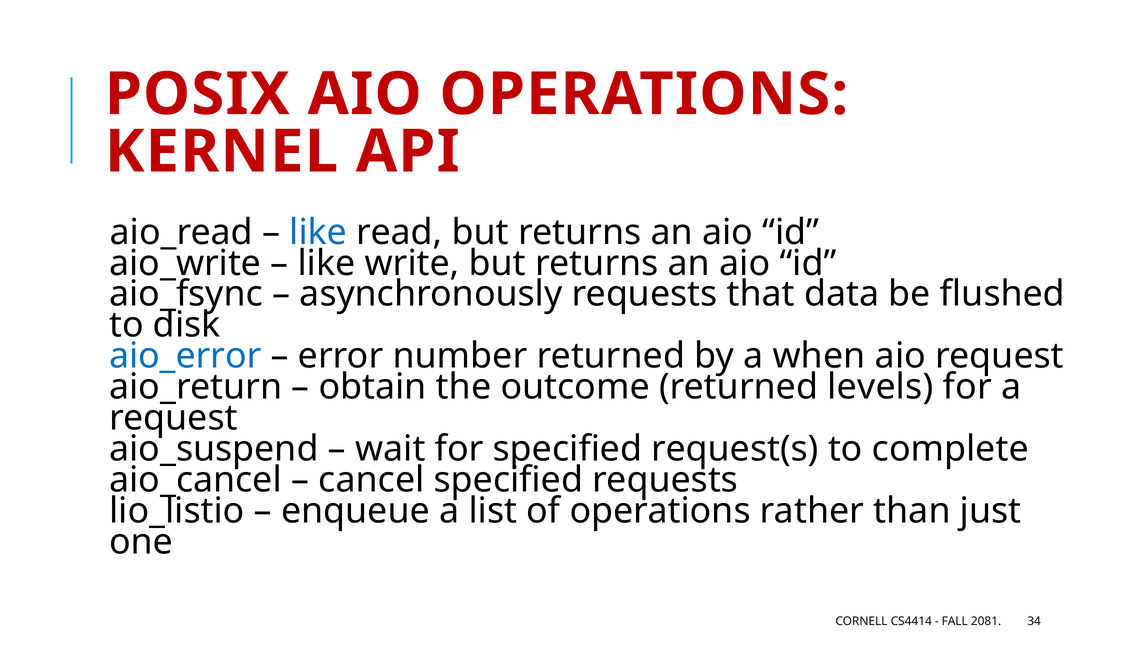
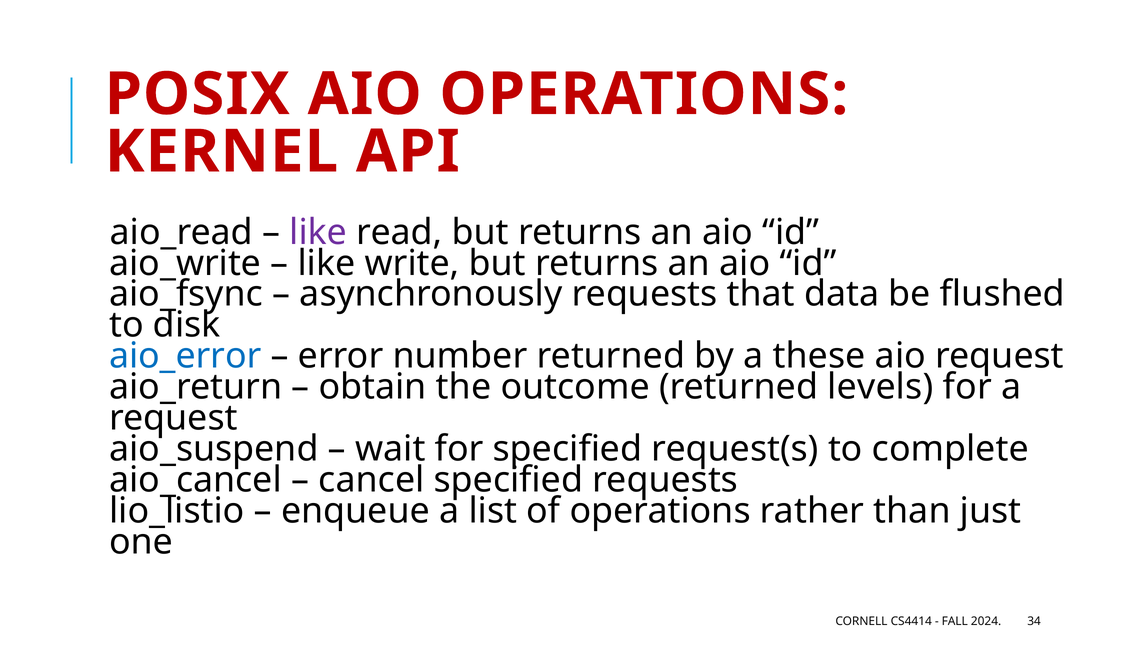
like at (318, 232) colour: blue -> purple
when: when -> these
2081: 2081 -> 2024
